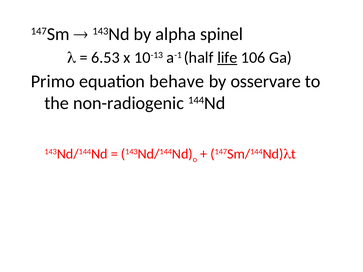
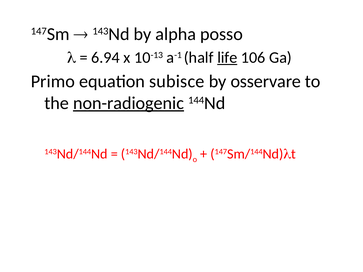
spinel: spinel -> posso
6.53: 6.53 -> 6.94
behave: behave -> subisce
non-radiogenic underline: none -> present
